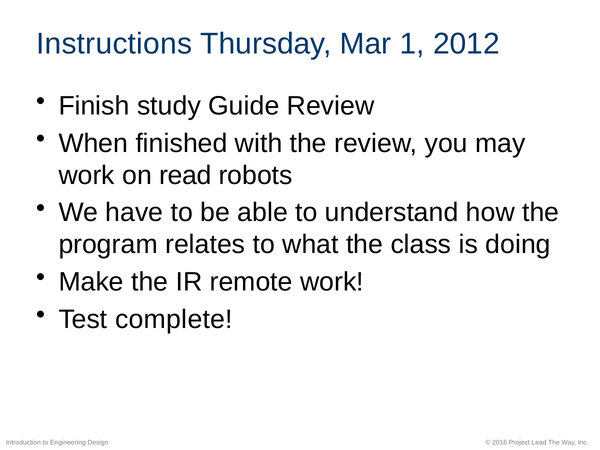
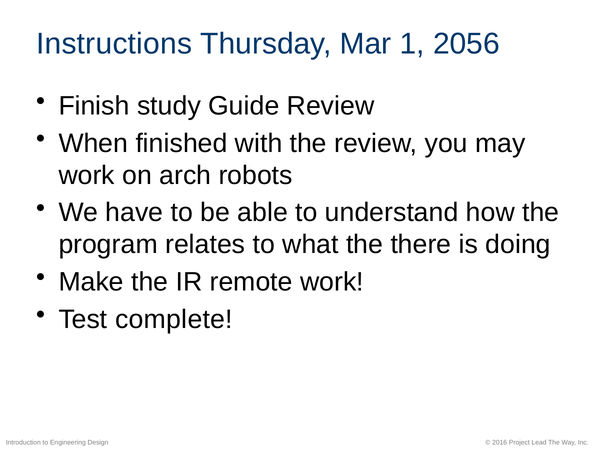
2012: 2012 -> 2056
read: read -> arch
class: class -> there
